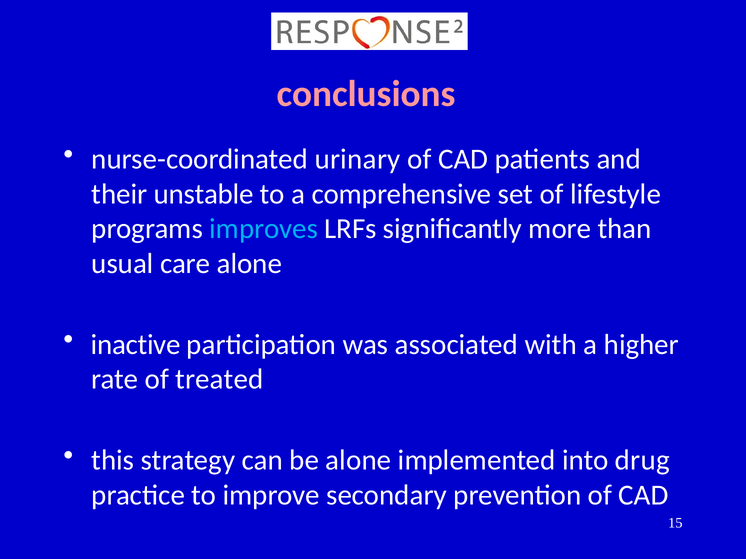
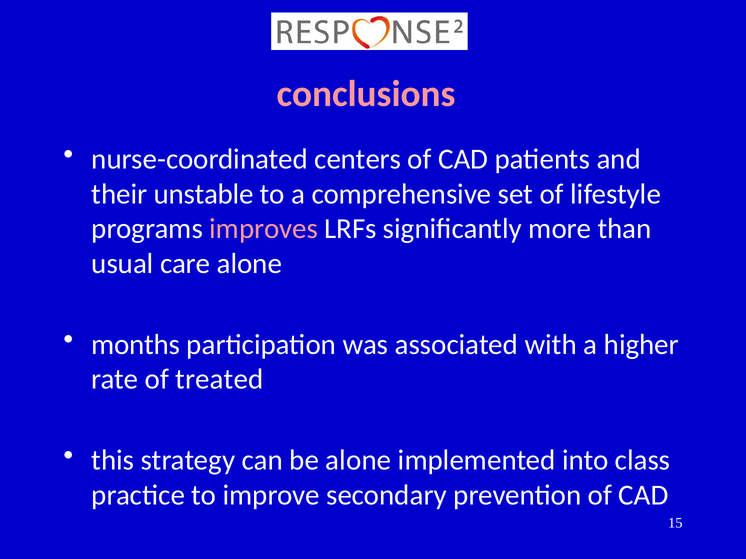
urinary: urinary -> centers
improves colour: light blue -> pink
inactive: inactive -> months
drug: drug -> class
